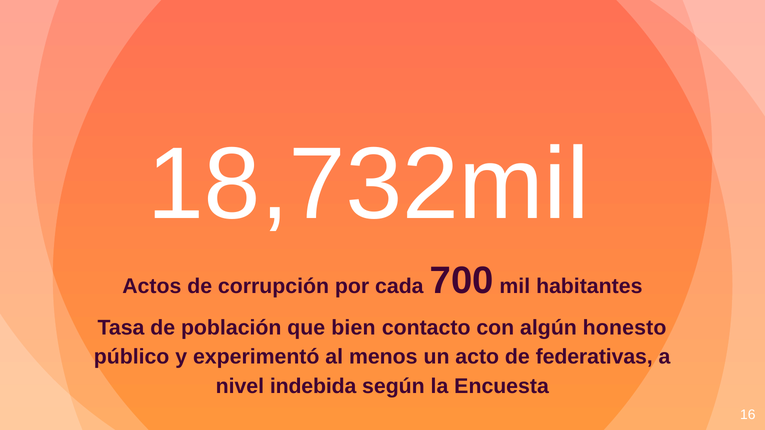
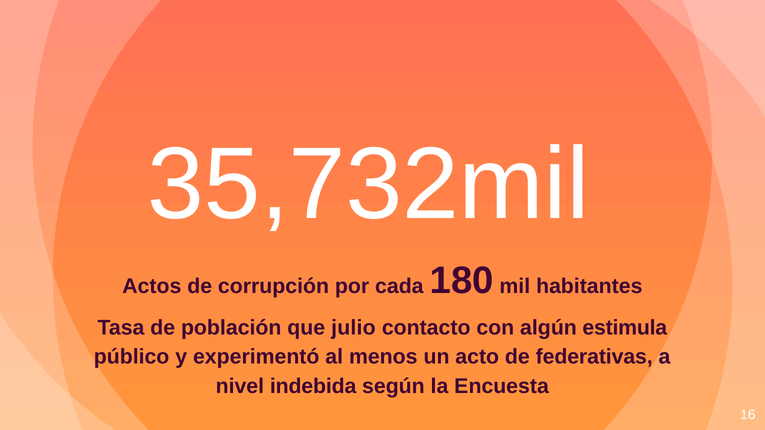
18,732mil: 18,732mil -> 35,732mil
700: 700 -> 180
bien: bien -> julio
honesto: honesto -> estimula
